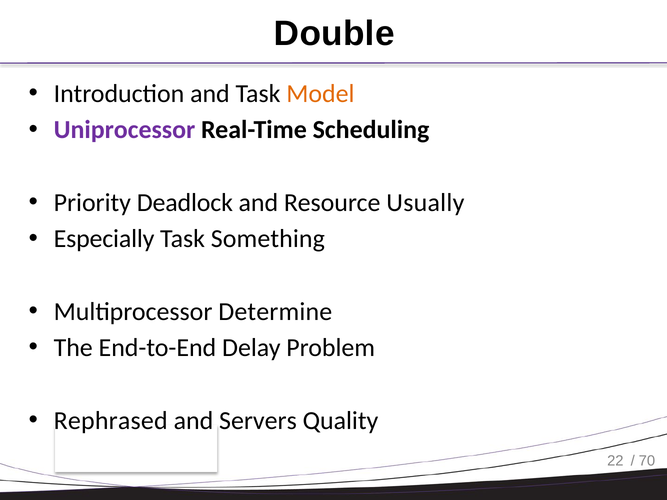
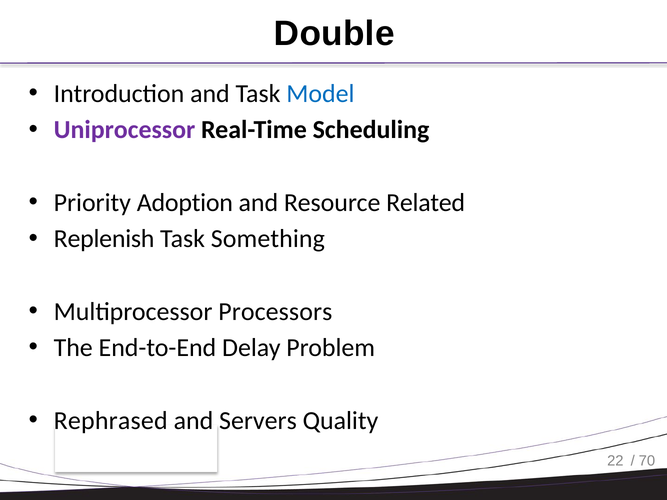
Model colour: orange -> blue
Deadlock: Deadlock -> Adoption
Usually: Usually -> Related
Especially: Especially -> Replenish
Determine: Determine -> Processors
